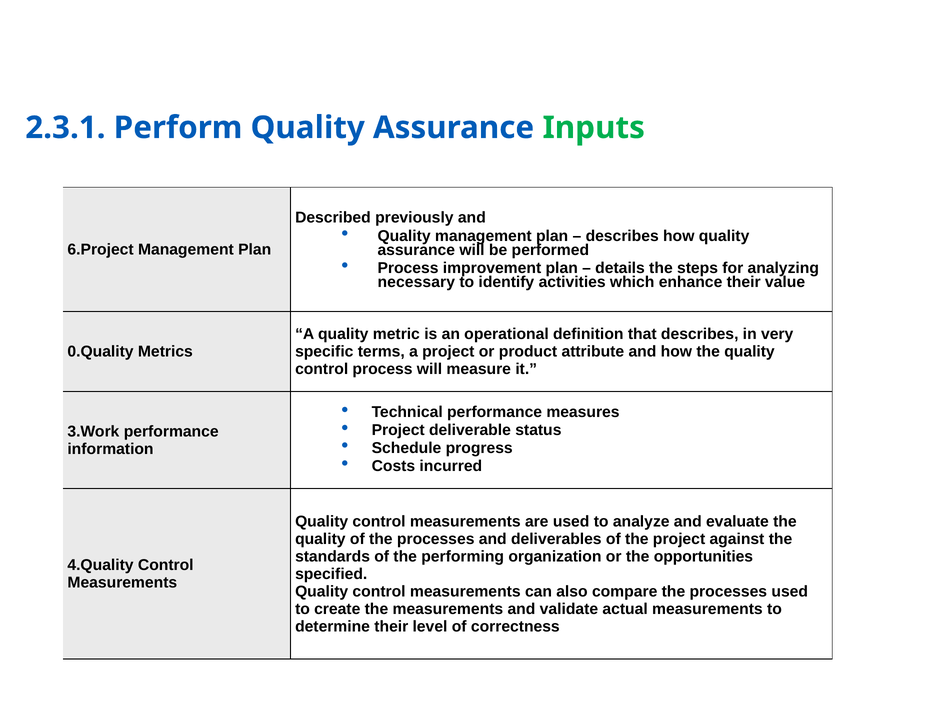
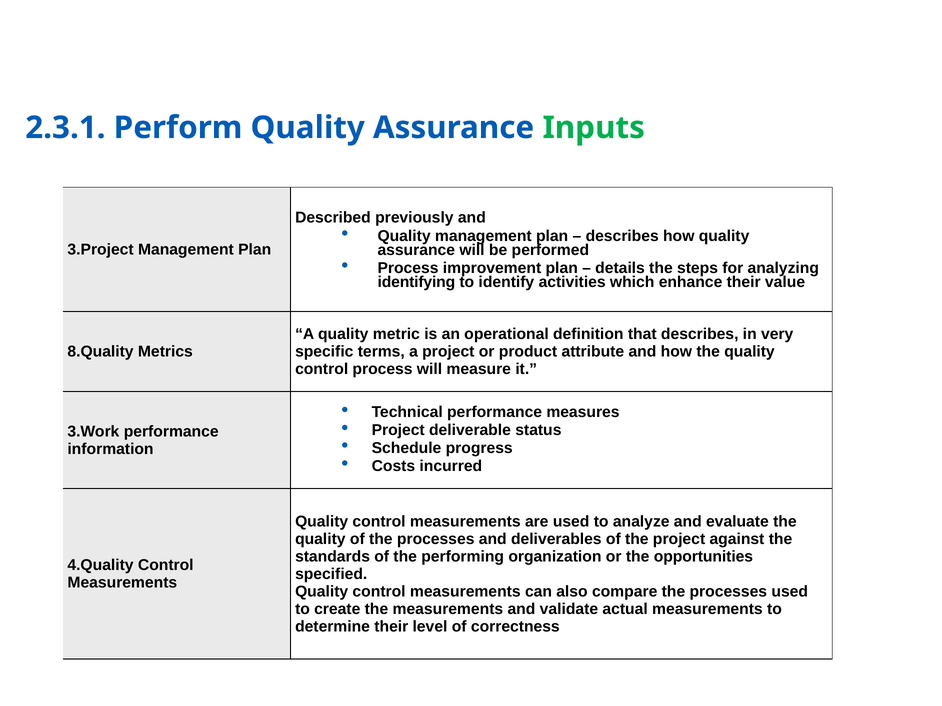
6.Project: 6.Project -> 3.Project
necessary: necessary -> identifying
0.Quality: 0.Quality -> 8.Quality
